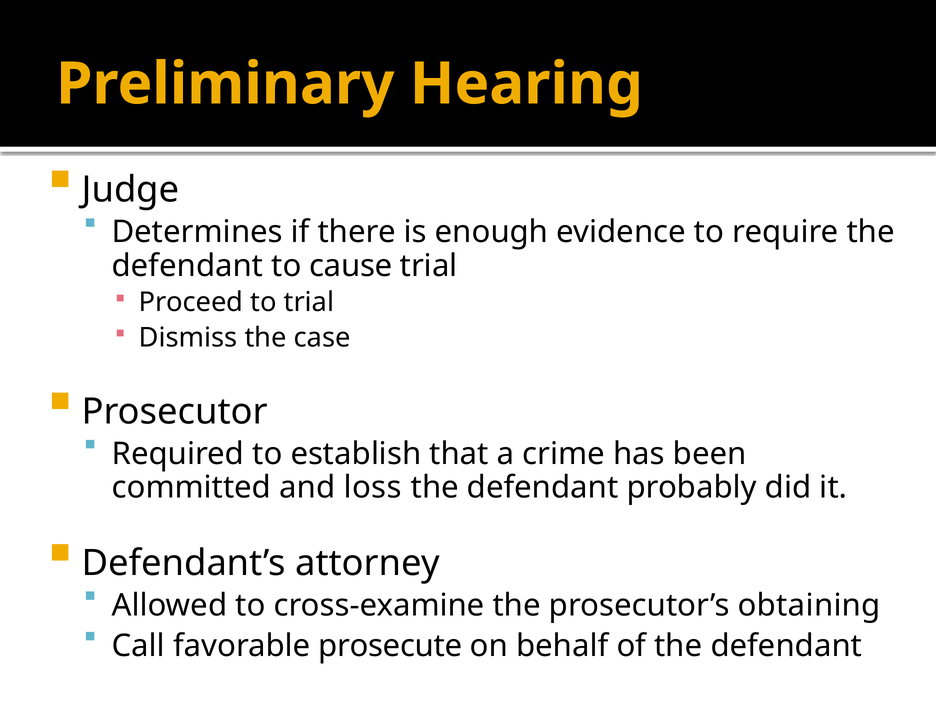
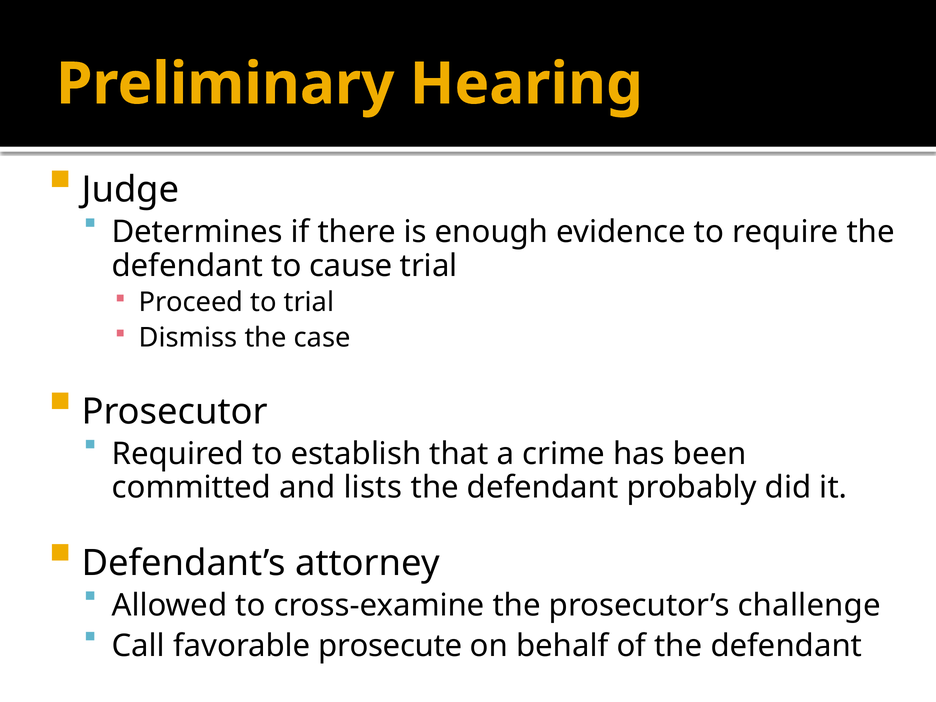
loss: loss -> lists
obtaining: obtaining -> challenge
